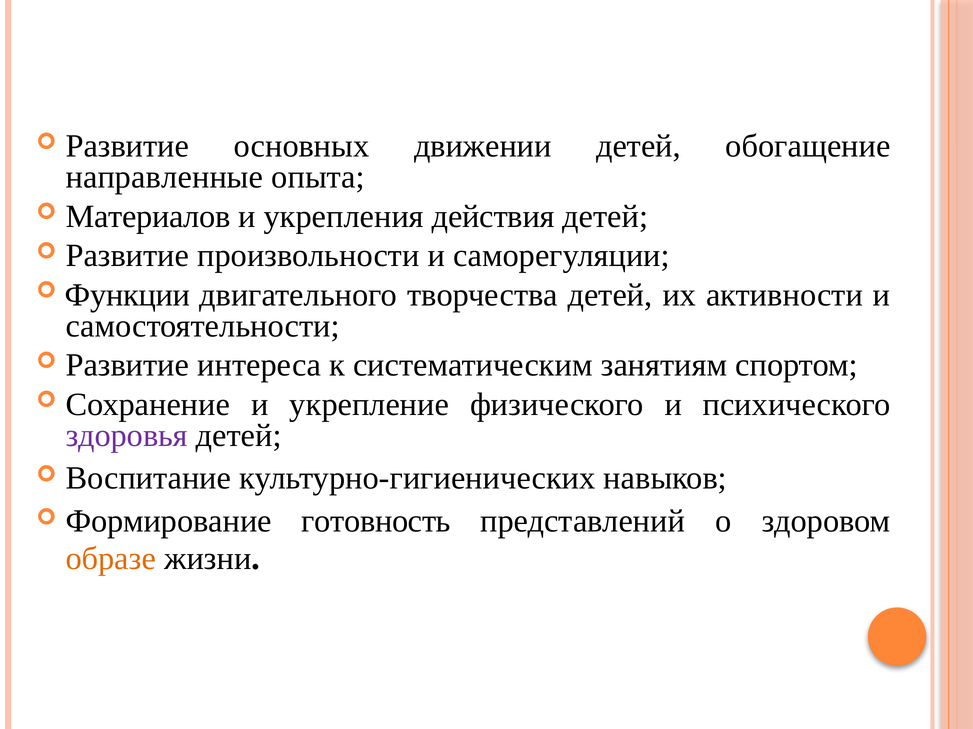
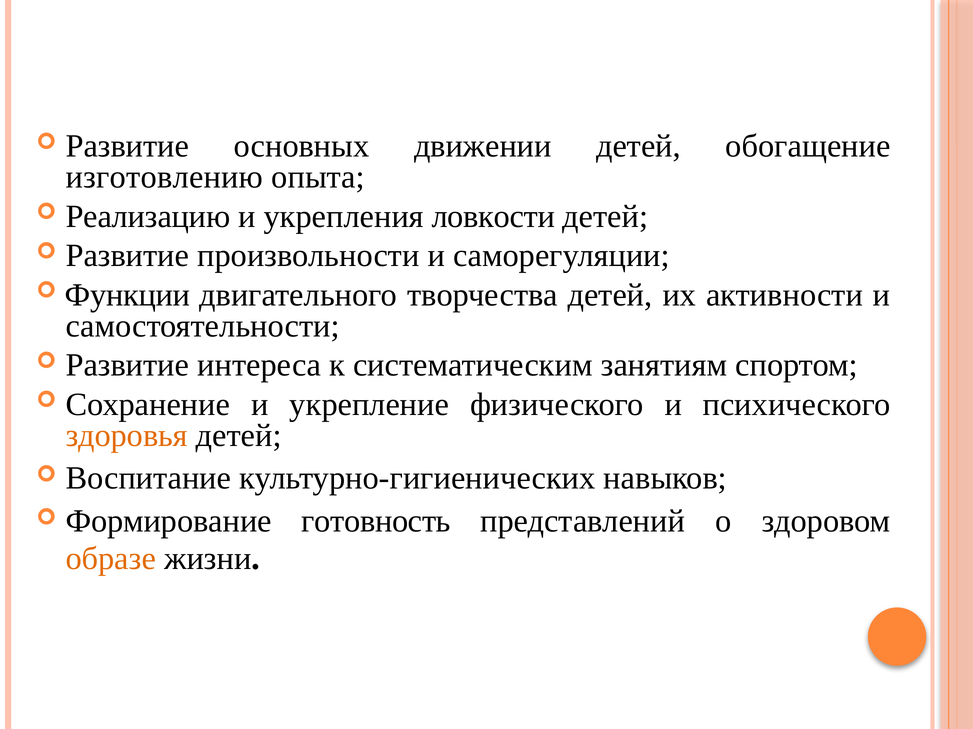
направленные: направленные -> изготовлению
Материалов: Материалов -> Реализацию
действия: действия -> ловкости
здоровья colour: purple -> orange
